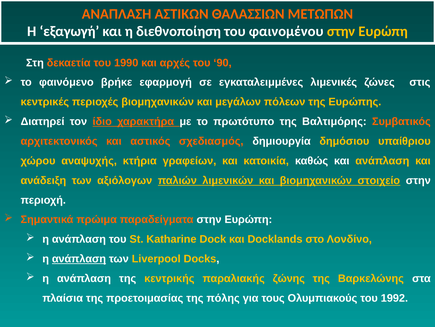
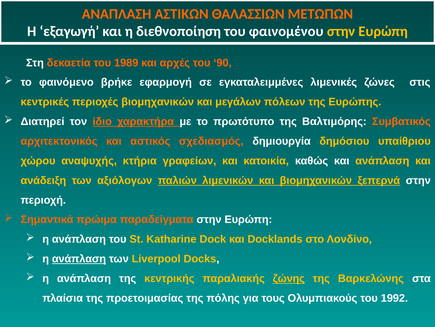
1990: 1990 -> 1989
στοιχείο: στοιχείο -> ξεπερνά
ζώνης underline: none -> present
